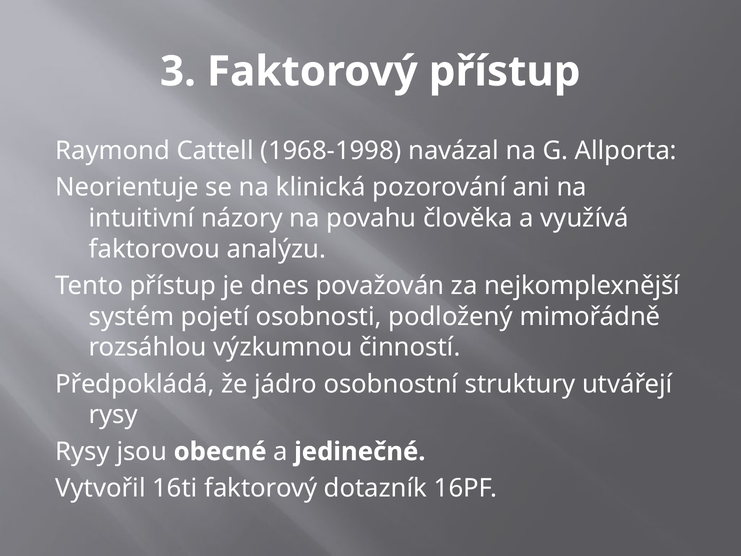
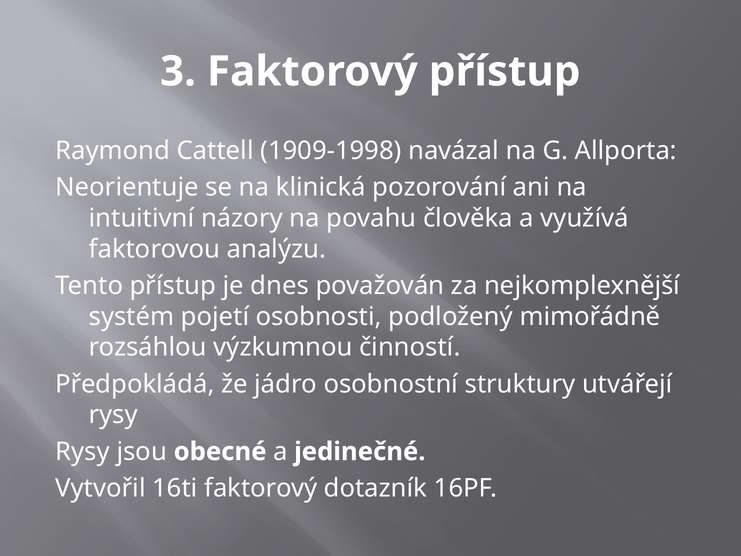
1968-1998: 1968-1998 -> 1909-1998
